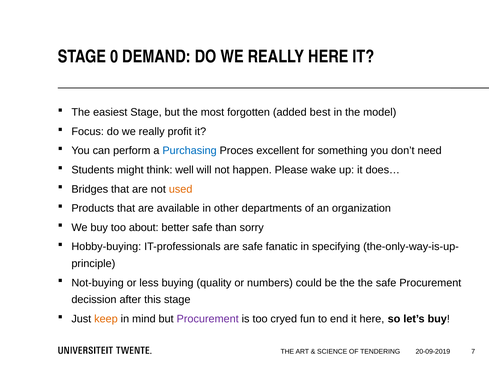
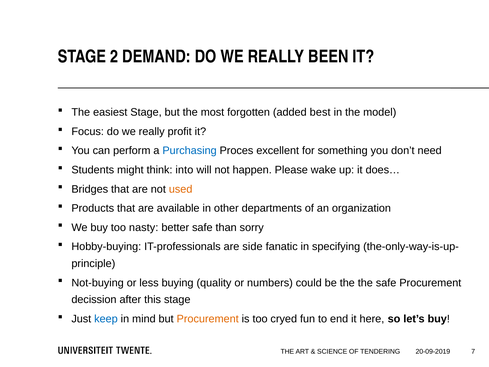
0: 0 -> 2
REALLY HERE: HERE -> BEEN
well: well -> into
about: about -> nasty
are safe: safe -> side
keep colour: orange -> blue
Procurement at (208, 319) colour: purple -> orange
